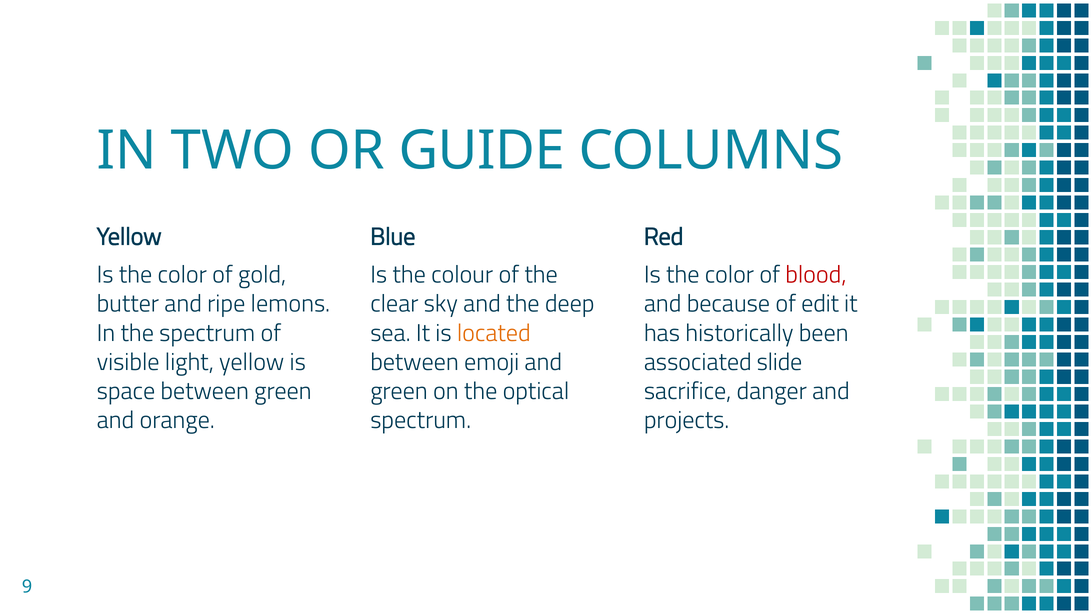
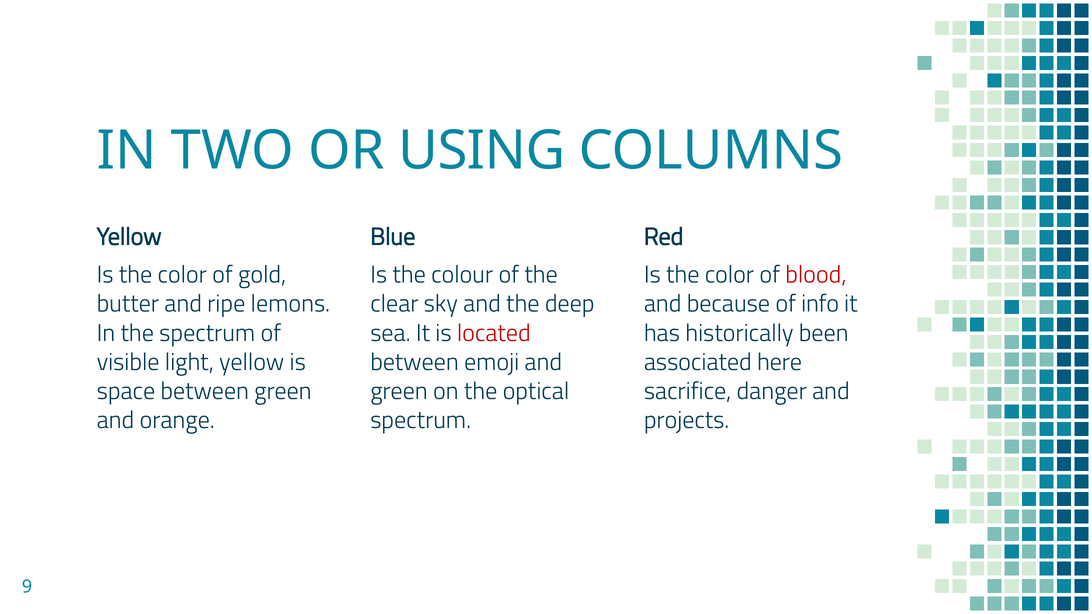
GUIDE: GUIDE -> USING
edit: edit -> info
located colour: orange -> red
slide: slide -> here
